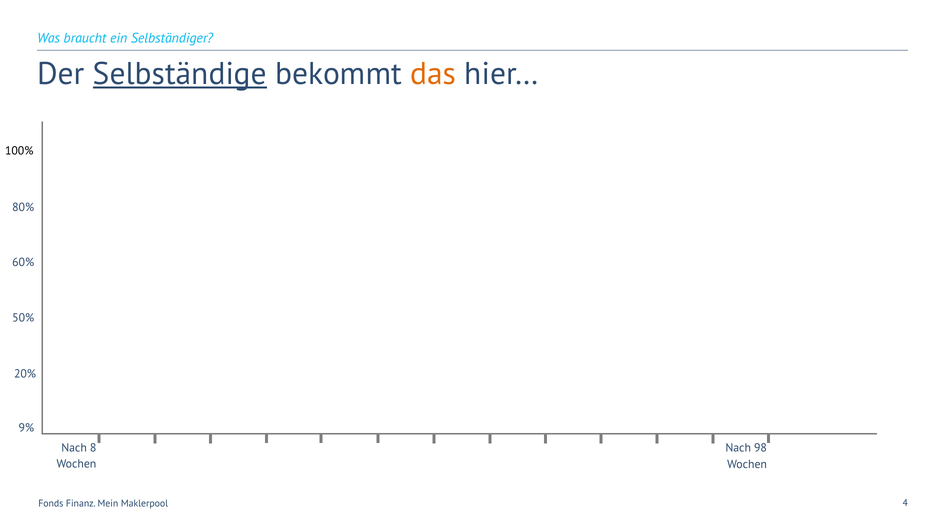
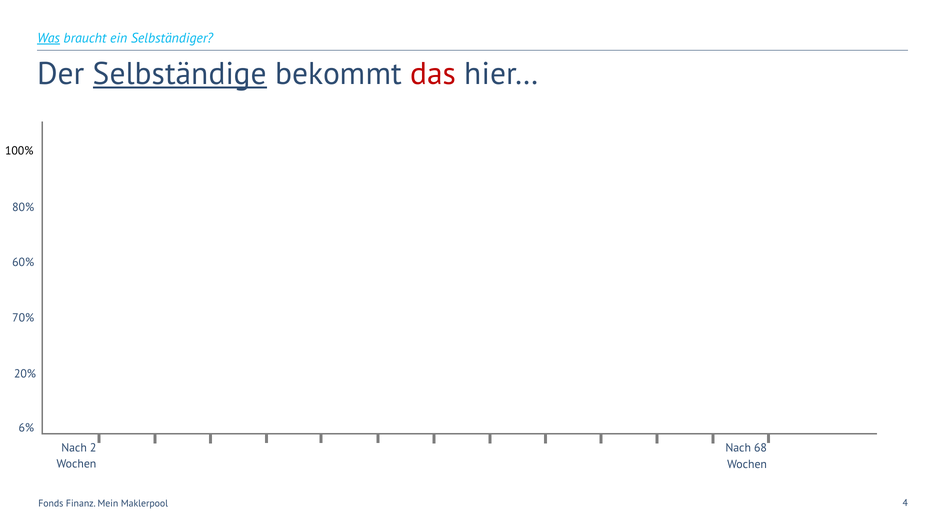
Was underline: none -> present
das colour: orange -> red
50%: 50% -> 70%
9%: 9% -> 6%
8: 8 -> 2
98: 98 -> 68
